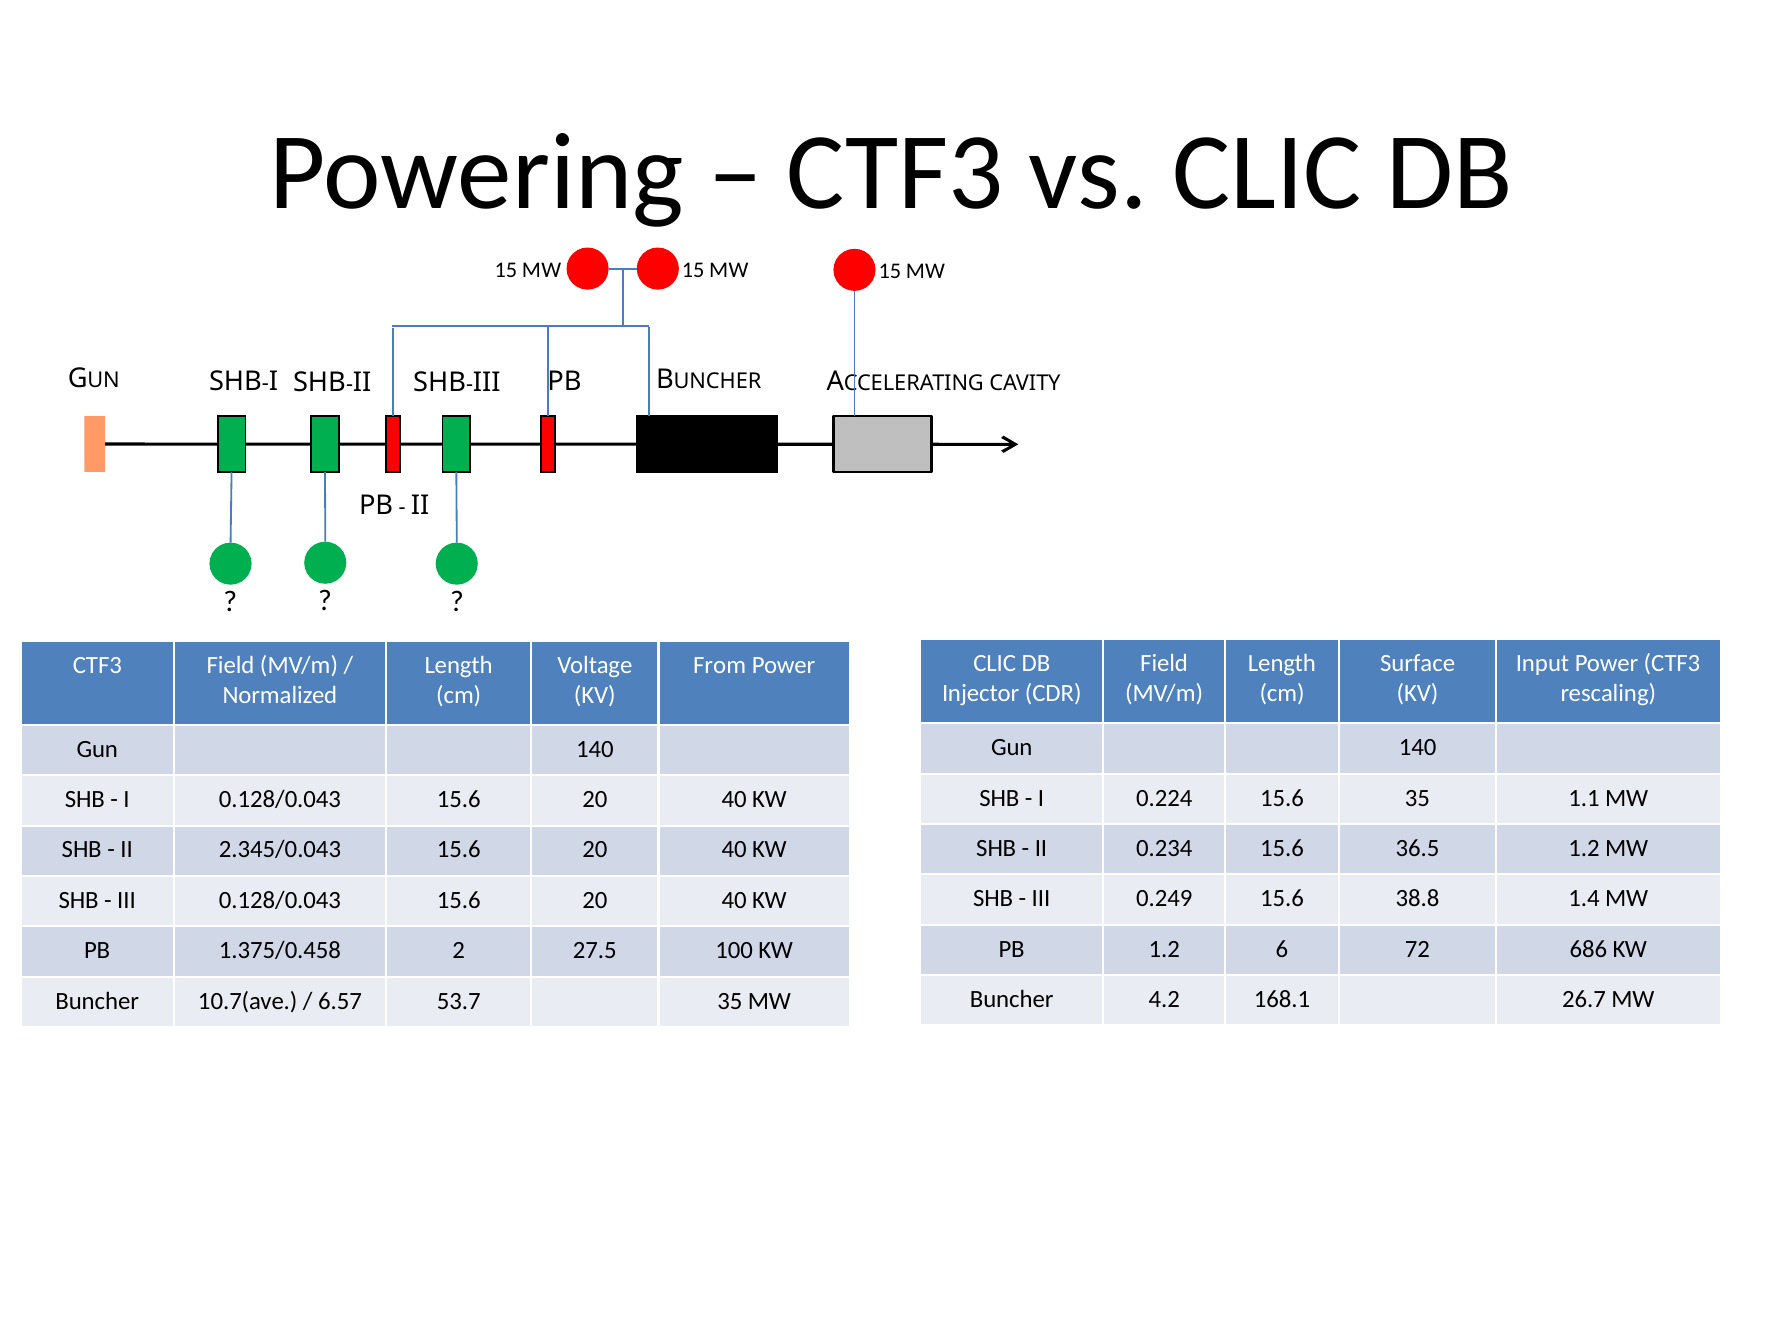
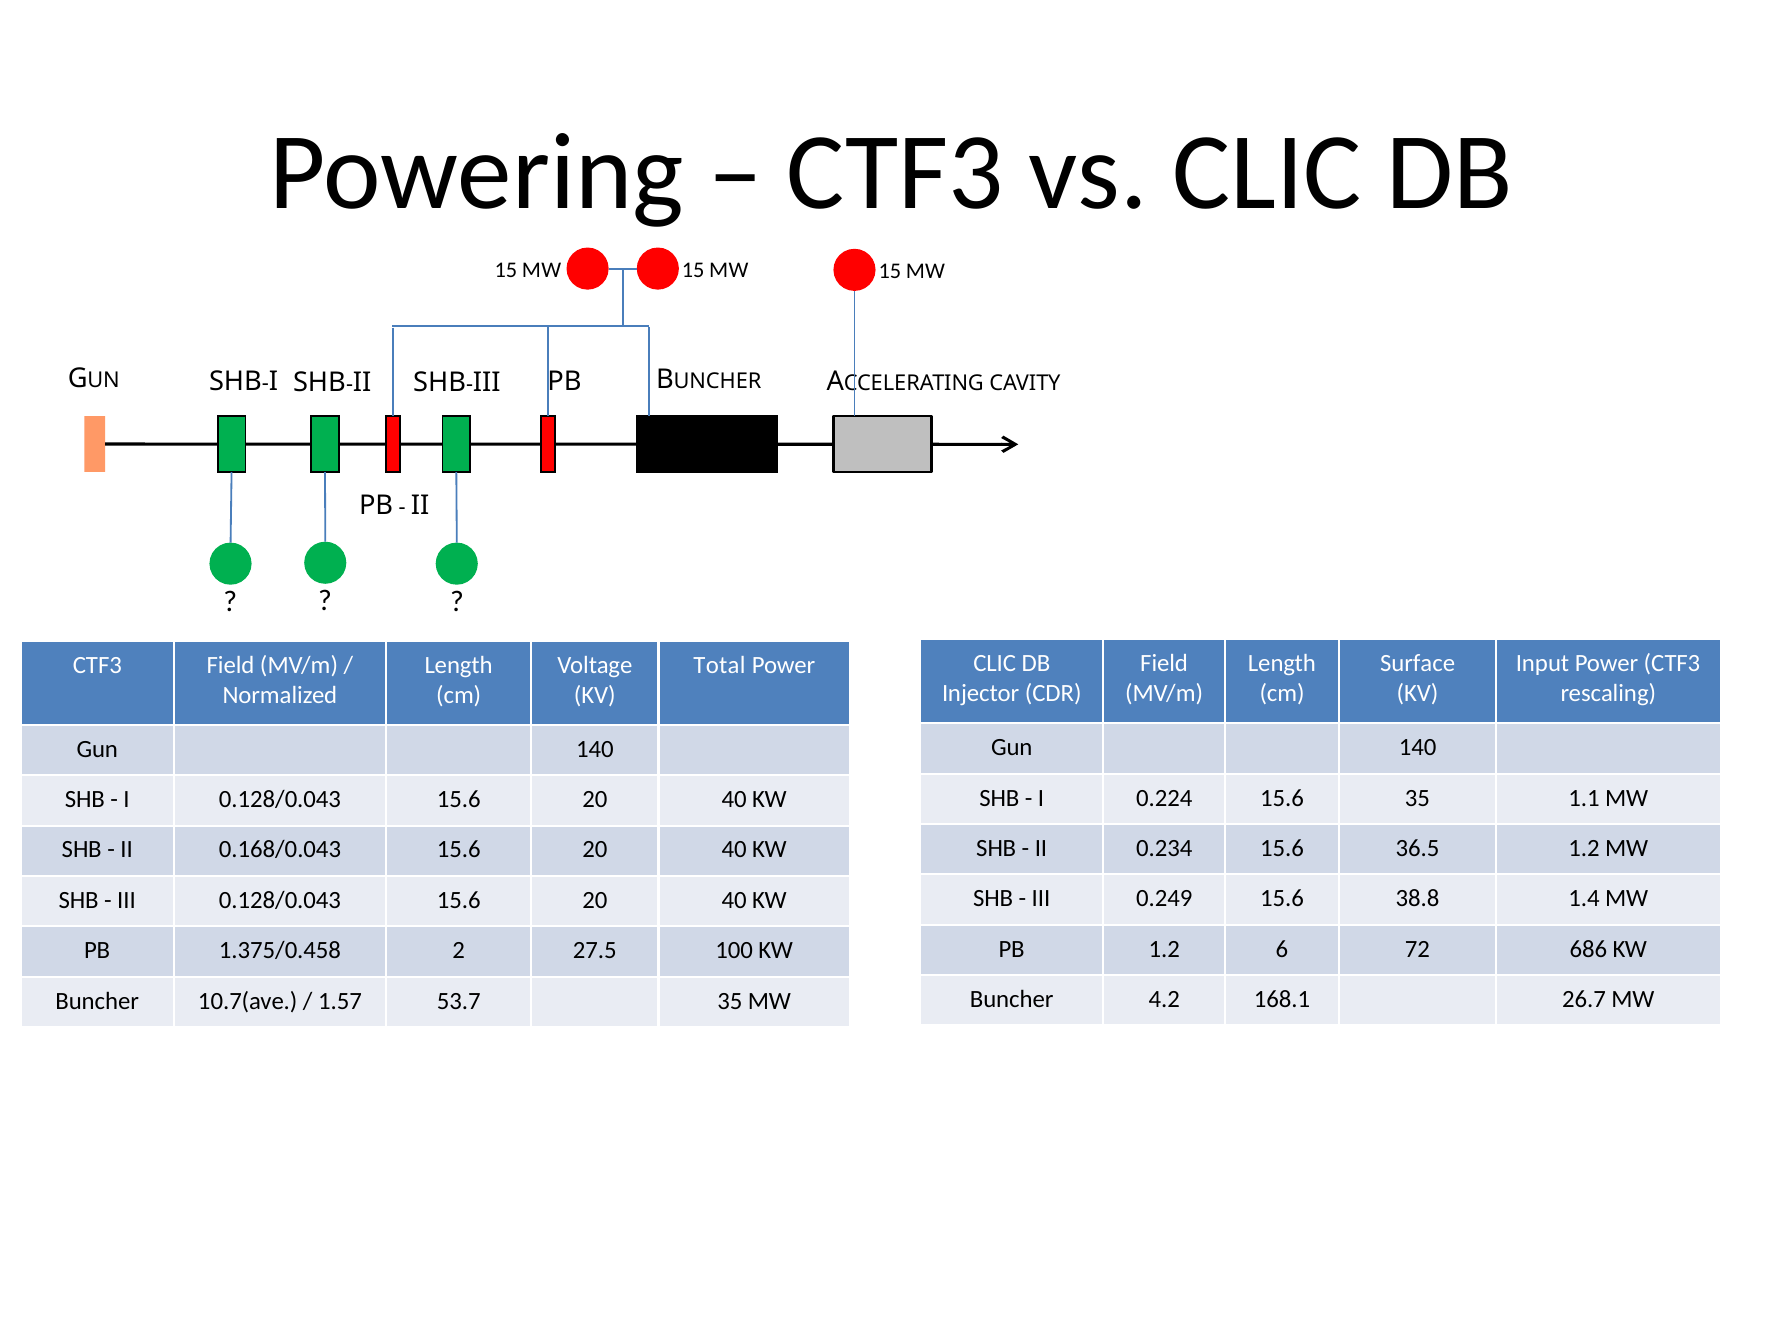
From: From -> Total
2.345/0.043: 2.345/0.043 -> 0.168/0.043
6.57: 6.57 -> 1.57
